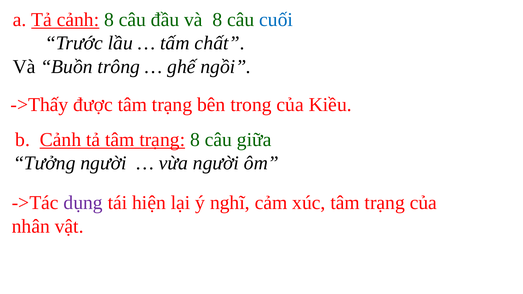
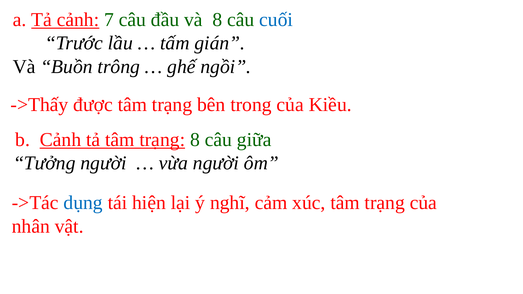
cảnh 8: 8 -> 7
chất: chất -> gián
dụng colour: purple -> blue
